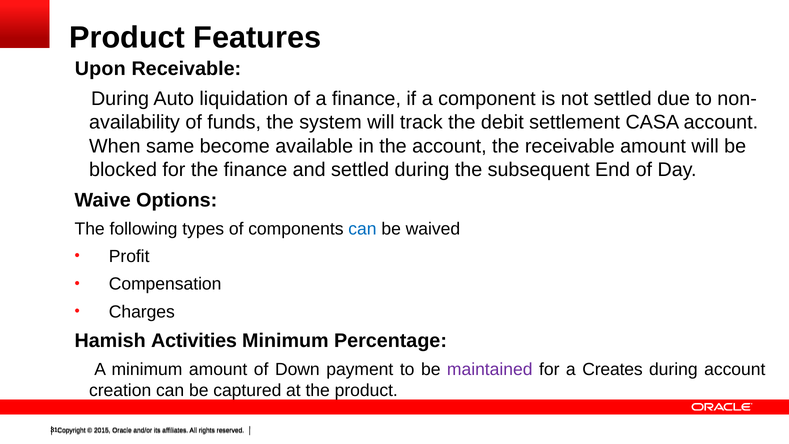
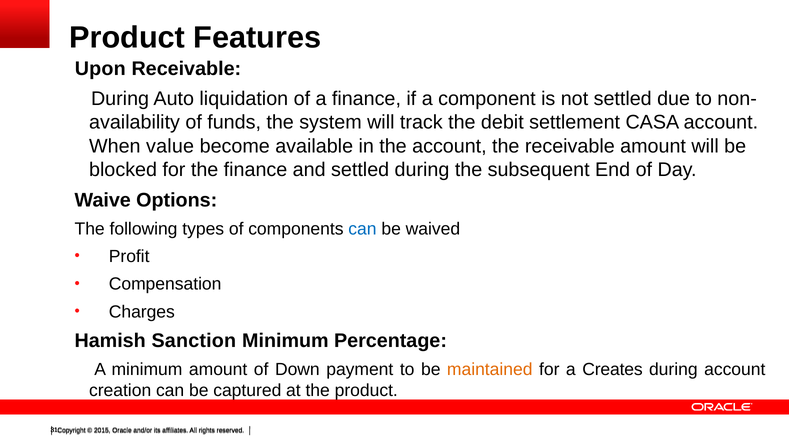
same: same -> value
Activities: Activities -> Sanction
maintained colour: purple -> orange
